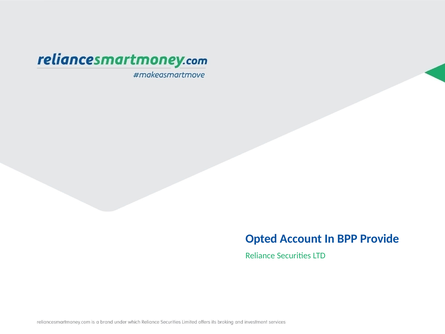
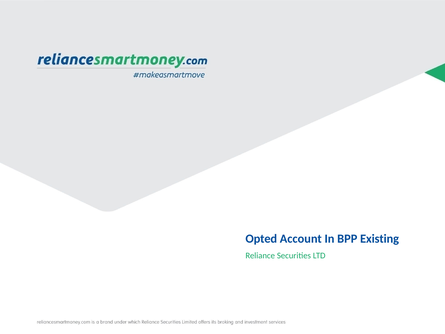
Provide: Provide -> Existing
